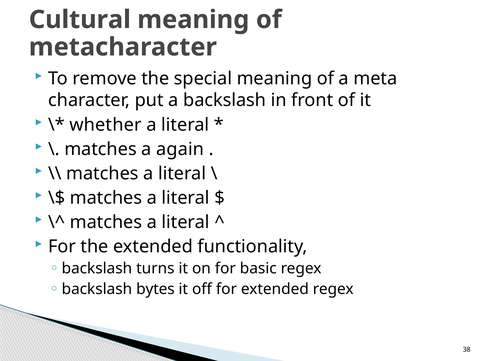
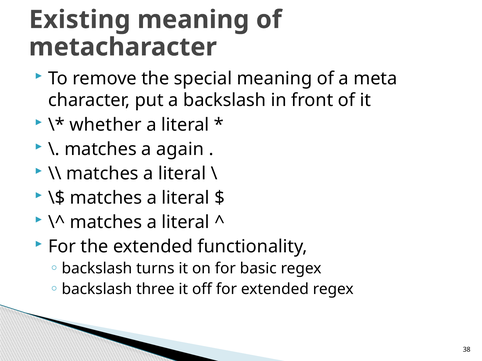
Cultural: Cultural -> Existing
bytes: bytes -> three
